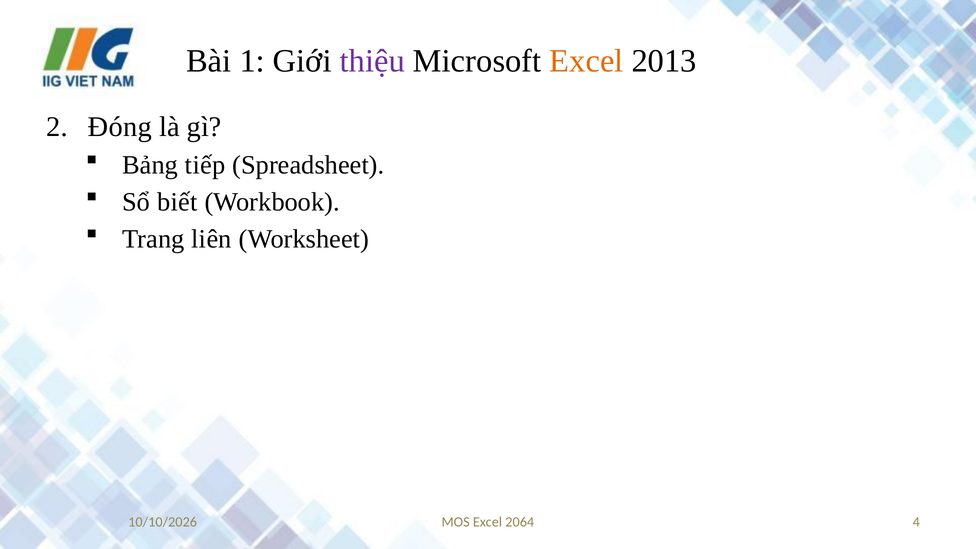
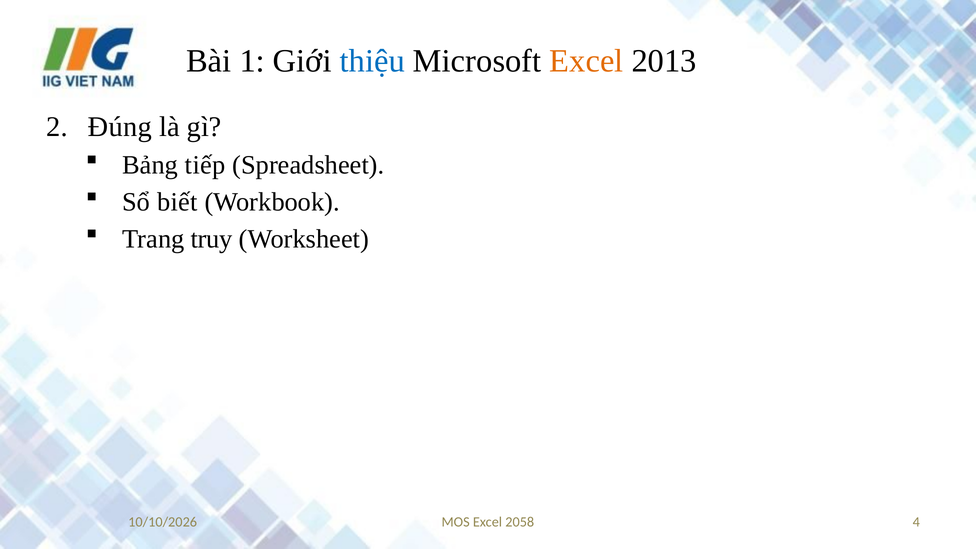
thiệu colour: purple -> blue
Đóng: Đóng -> Đúng
liên: liên -> truy
2064: 2064 -> 2058
